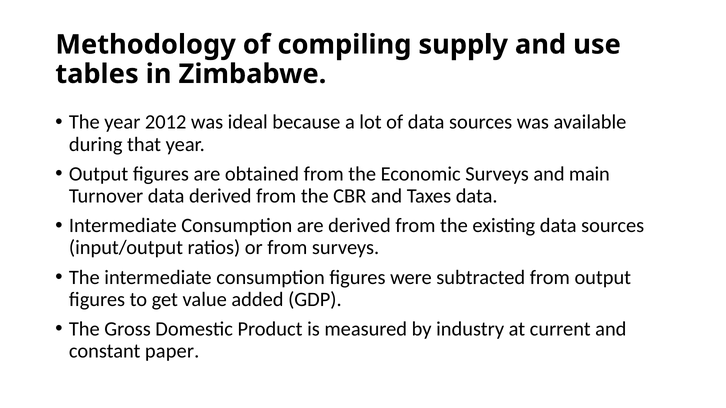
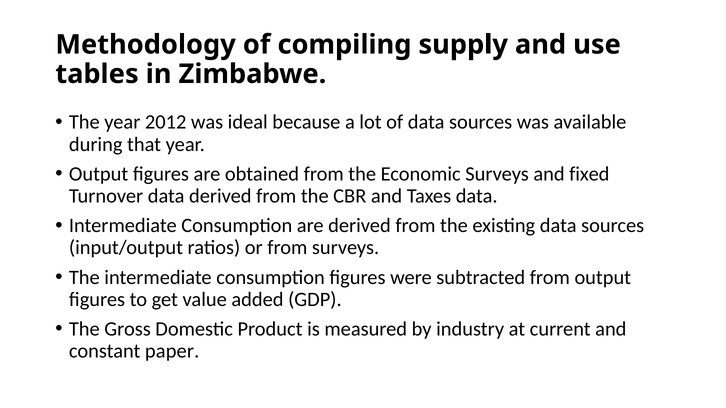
main: main -> fixed
